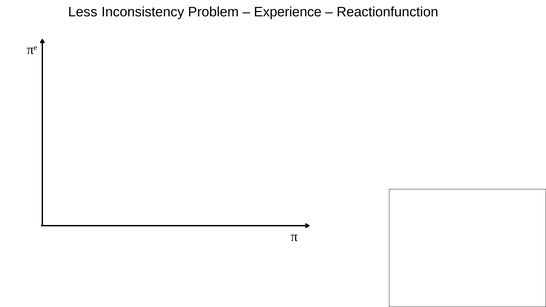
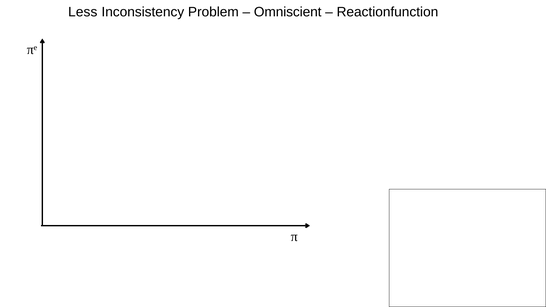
Experience: Experience -> Omniscient
